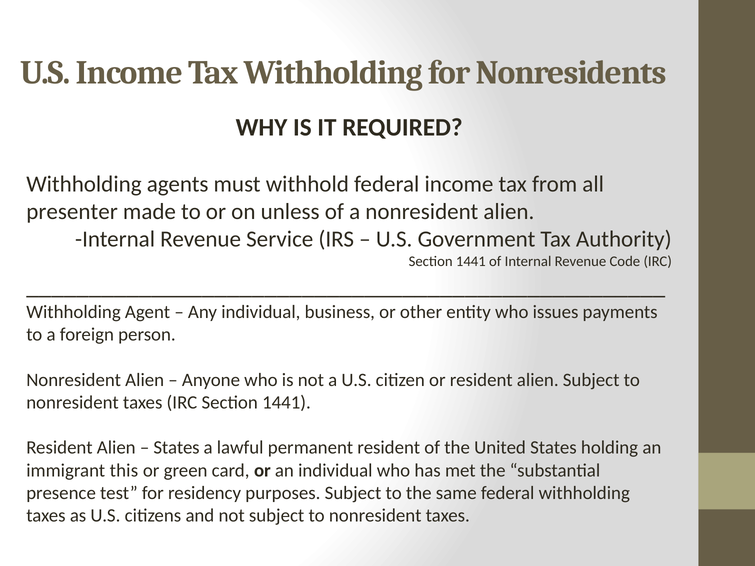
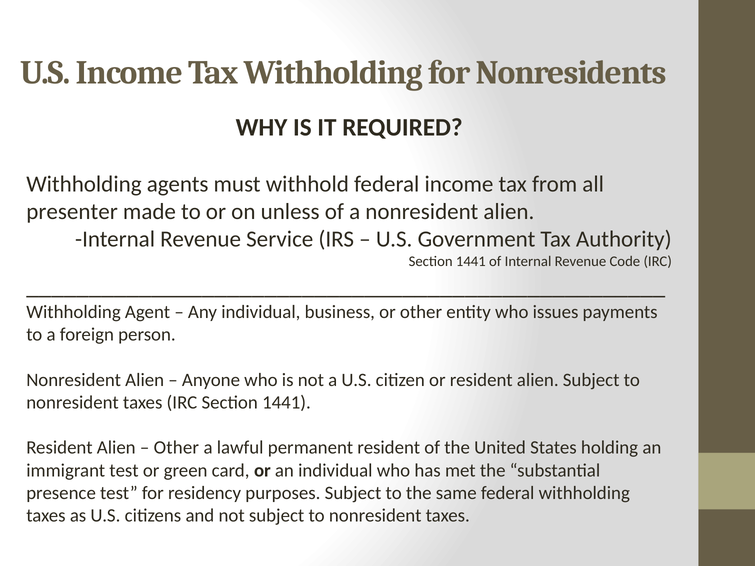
States at (177, 448): States -> Other
immigrant this: this -> test
